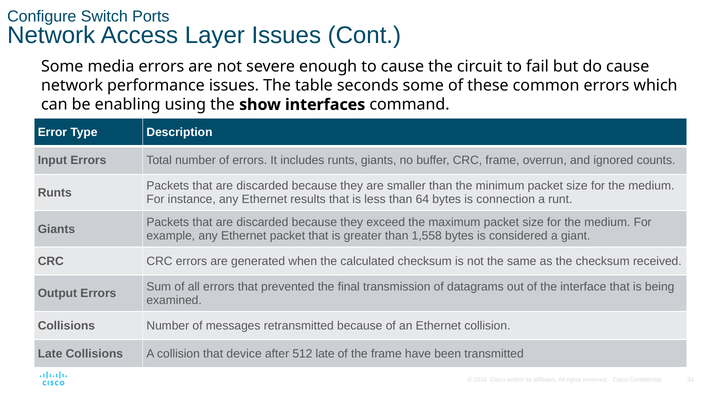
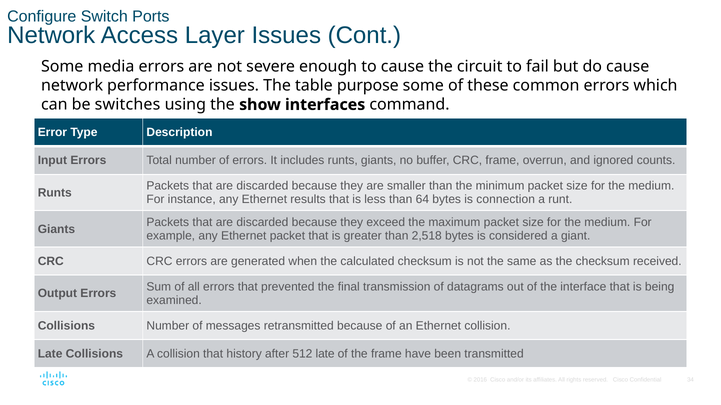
seconds: seconds -> purpose
enabling: enabling -> switches
1,558: 1,558 -> 2,518
device: device -> history
